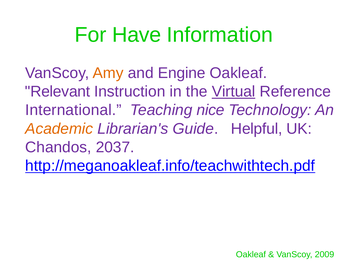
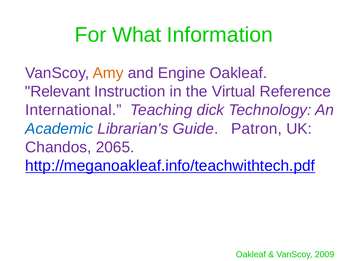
Have: Have -> What
Virtual underline: present -> none
nice: nice -> dick
Academic colour: orange -> blue
Helpful: Helpful -> Patron
2037: 2037 -> 2065
